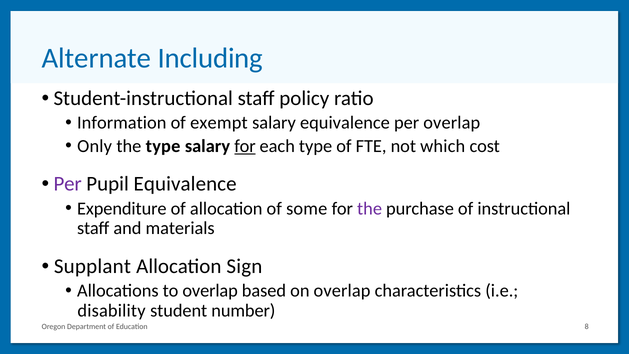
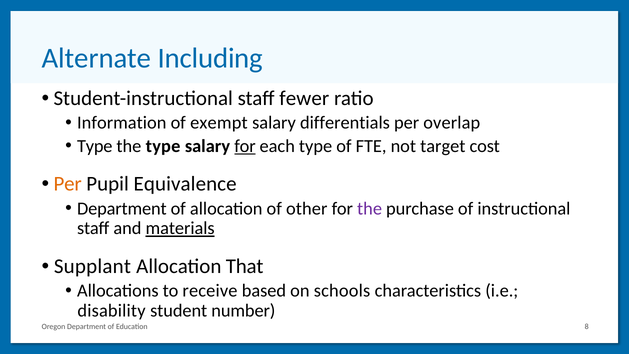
policy: policy -> fewer
salary equivalence: equivalence -> differentials
Only at (95, 146): Only -> Type
which: which -> target
Per at (68, 184) colour: purple -> orange
Expenditure at (122, 208): Expenditure -> Department
some: some -> other
materials underline: none -> present
Sign: Sign -> That
to overlap: overlap -> receive
on overlap: overlap -> schools
